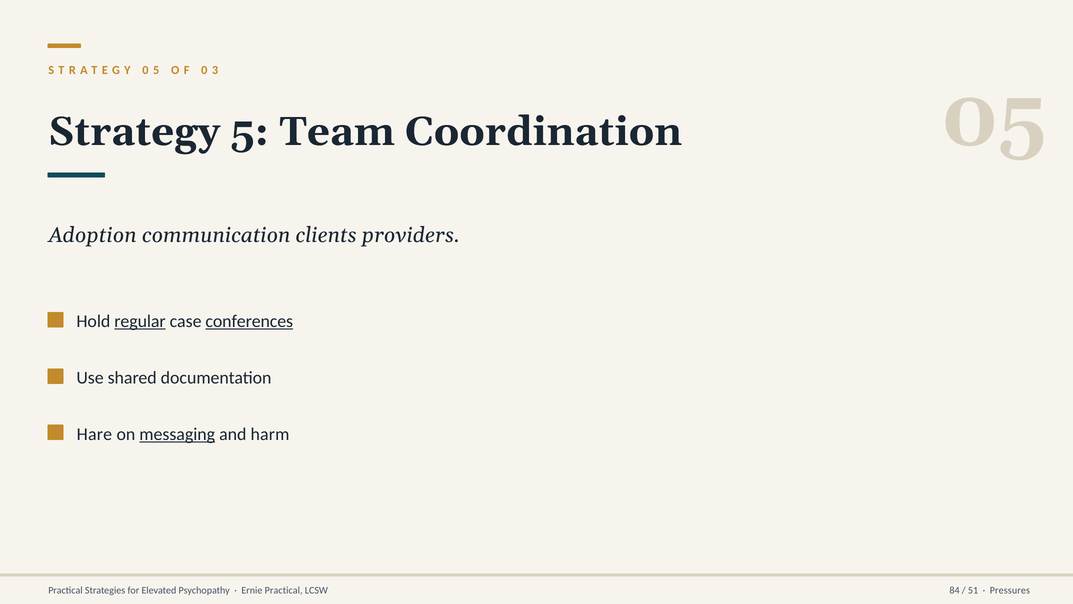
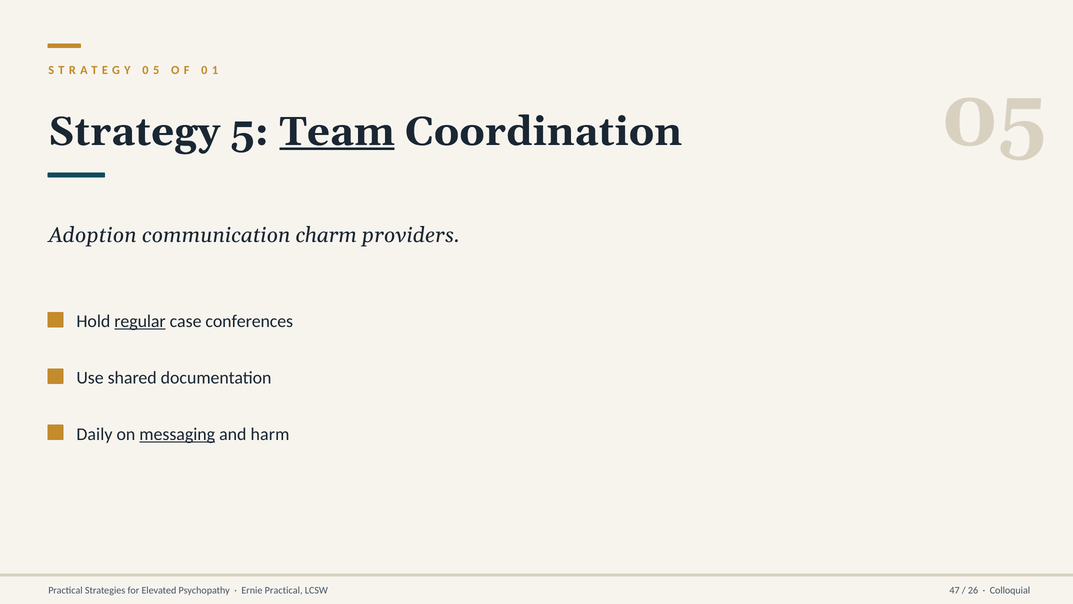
3: 3 -> 1
Team underline: none -> present
clients: clients -> charm
conferences underline: present -> none
Hare: Hare -> Daily
84: 84 -> 47
51: 51 -> 26
Pressures: Pressures -> Colloquial
